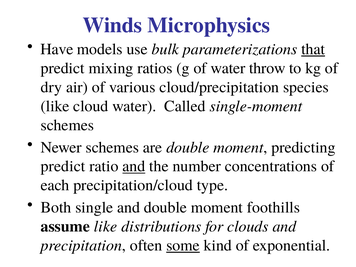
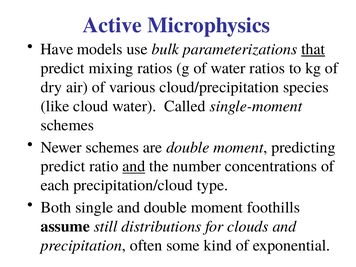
Winds: Winds -> Active
water throw: throw -> ratios
assume like: like -> still
some underline: present -> none
